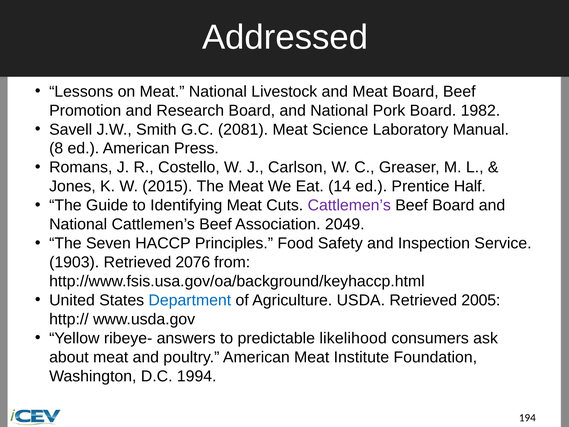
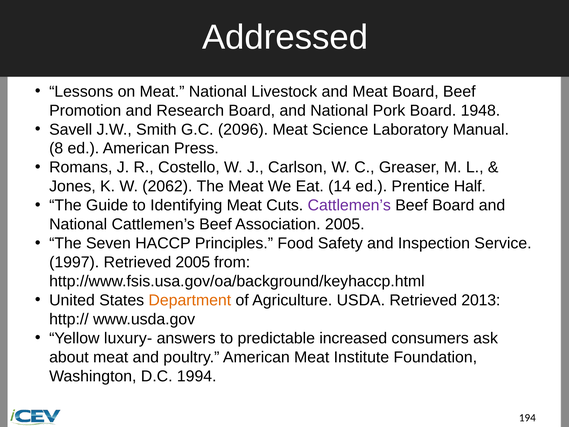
1982: 1982 -> 1948
2081: 2081 -> 2096
2015: 2015 -> 2062
Association 2049: 2049 -> 2005
1903: 1903 -> 1997
Retrieved 2076: 2076 -> 2005
Department colour: blue -> orange
2005: 2005 -> 2013
ribeye-: ribeye- -> luxury-
likelihood: likelihood -> increased
